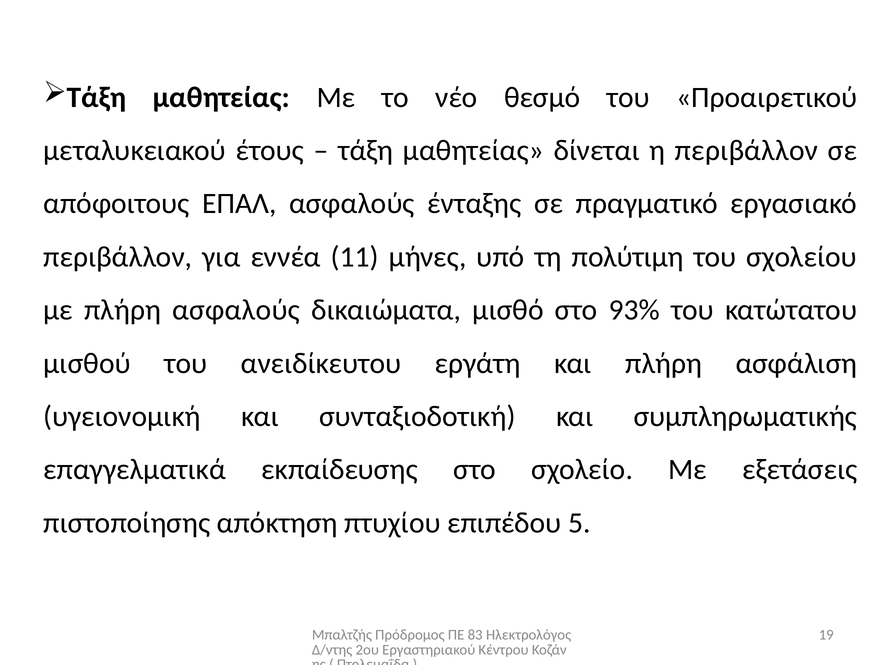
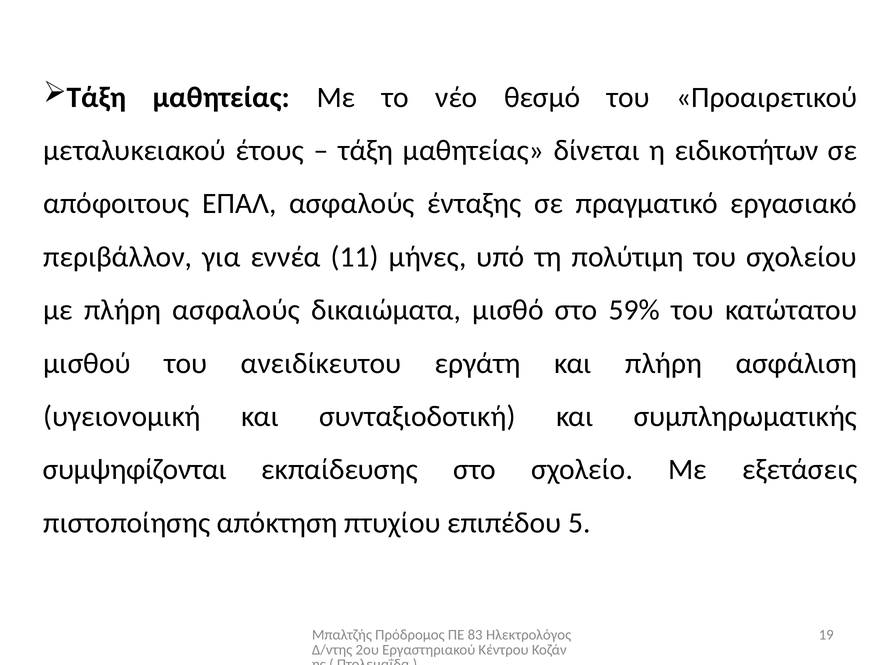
η περιβάλλον: περιβάλλον -> ειδικοτήτων
93%: 93% -> 59%
επαγγελματικά: επαγγελματικά -> συμψηφίζονται
